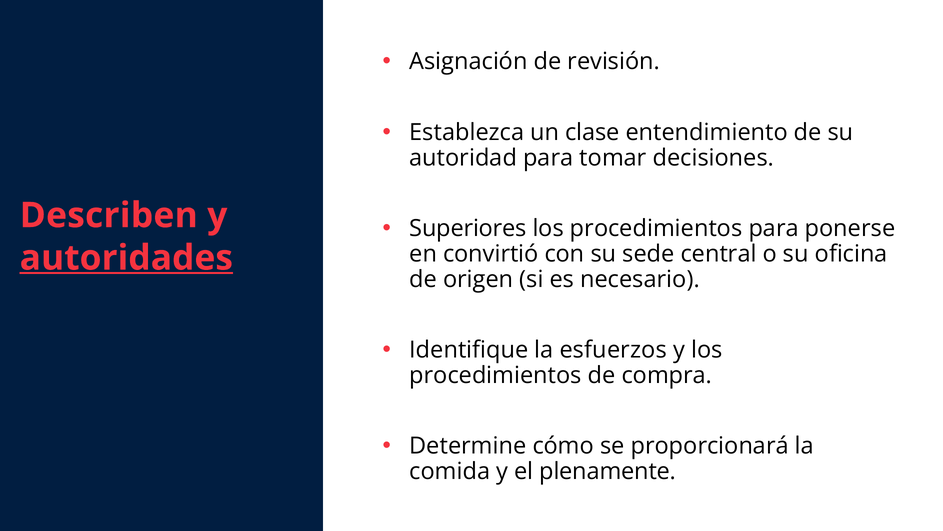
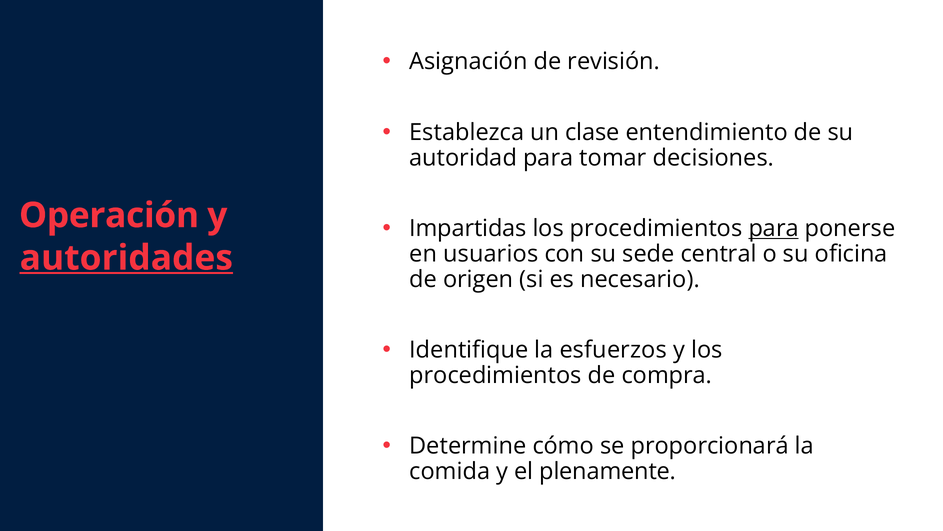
Describen: Describen -> Operación
Superiores: Superiores -> Impartidas
para at (774, 228) underline: none -> present
convirtió: convirtió -> usuarios
